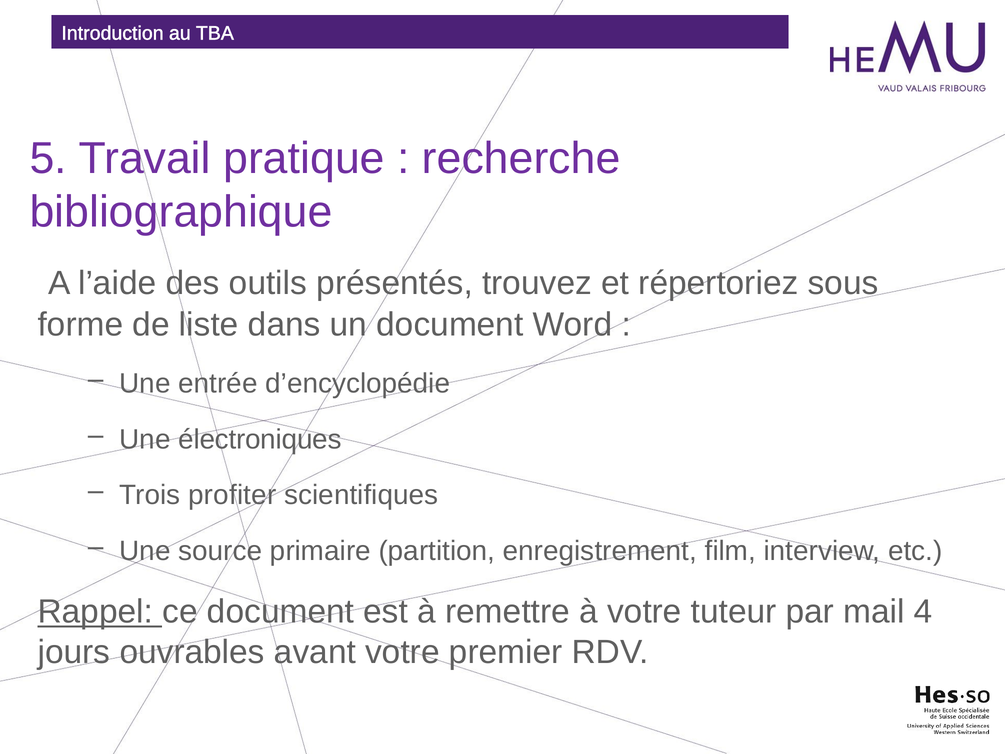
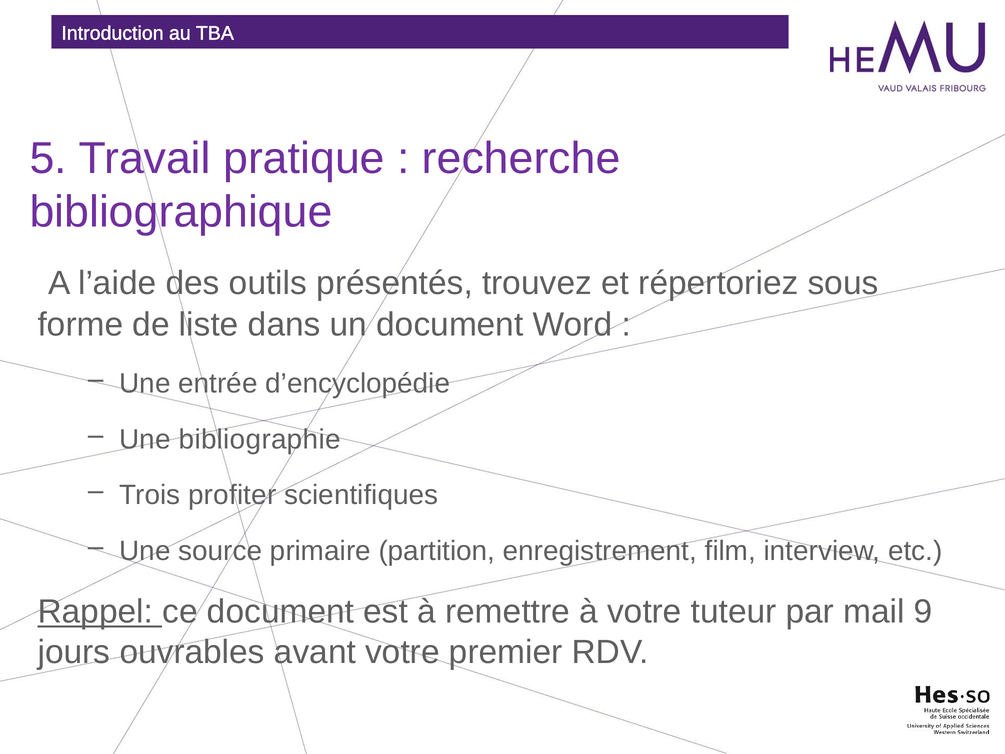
électroniques: électroniques -> bibliographie
4: 4 -> 9
